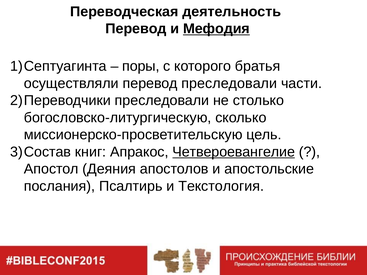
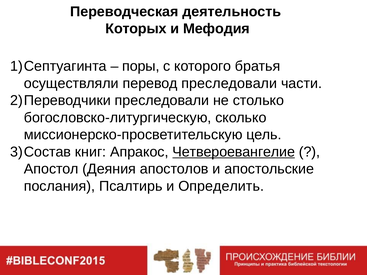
Перевод at (136, 29): Перевод -> Которых
Мефодия underline: present -> none
Текстология: Текстология -> Определить
